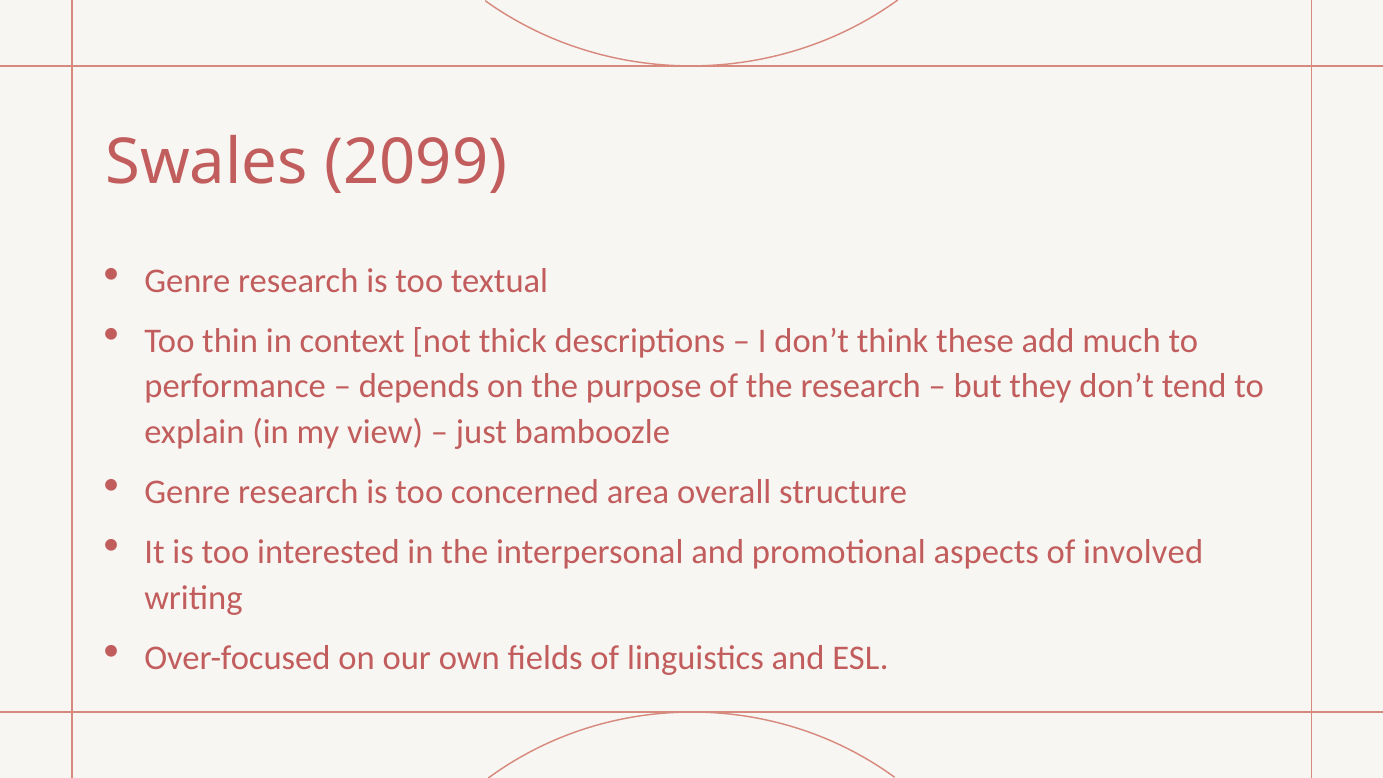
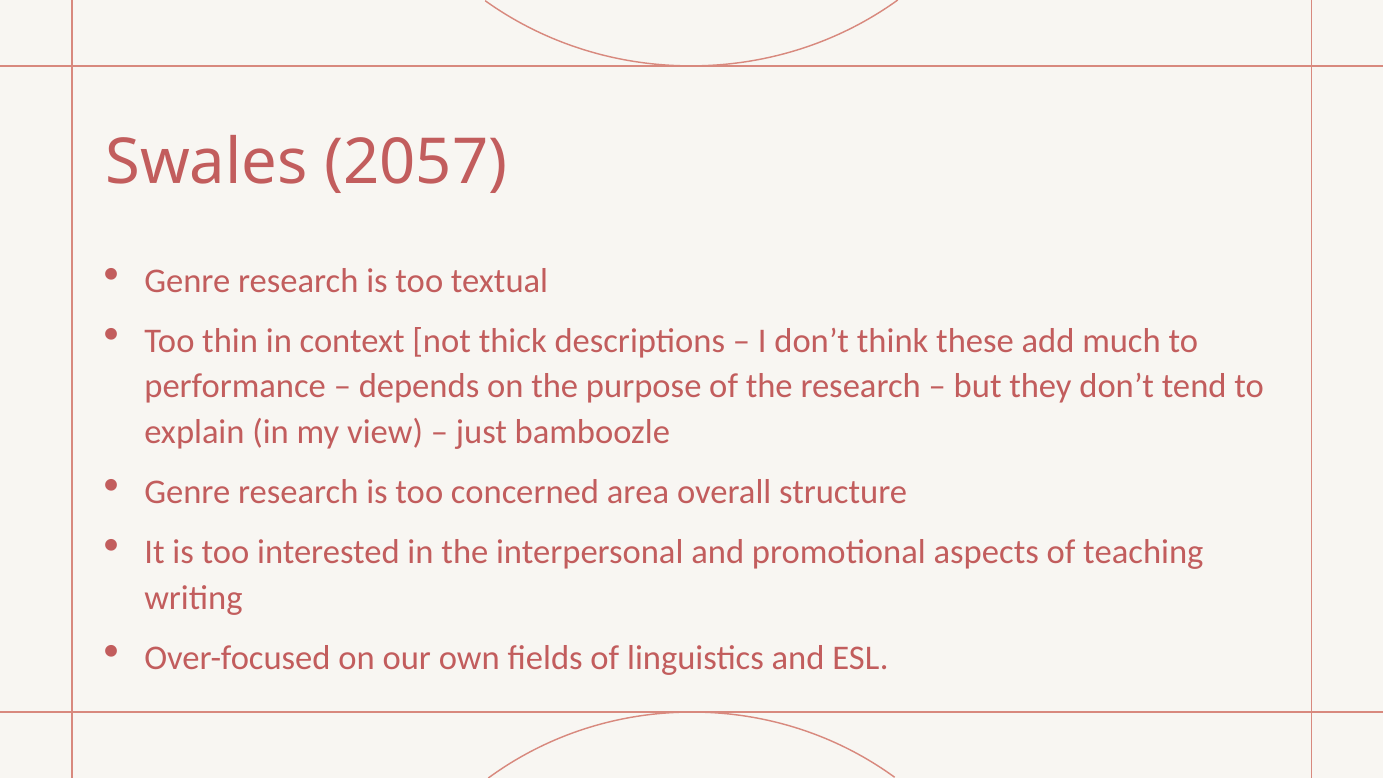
2099: 2099 -> 2057
involved: involved -> teaching
